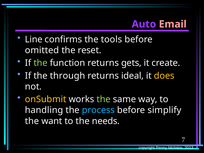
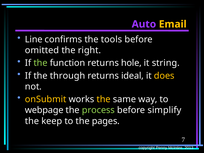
Email colour: pink -> yellow
reset: reset -> right
gets: gets -> hole
create: create -> string
the at (104, 99) colour: light green -> yellow
handling: handling -> webpage
process colour: light blue -> light green
want: want -> keep
needs: needs -> pages
